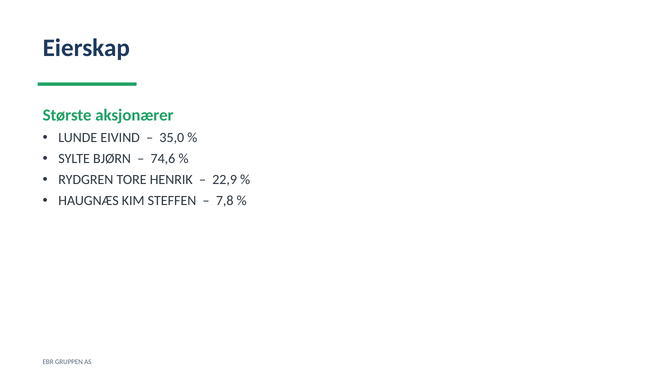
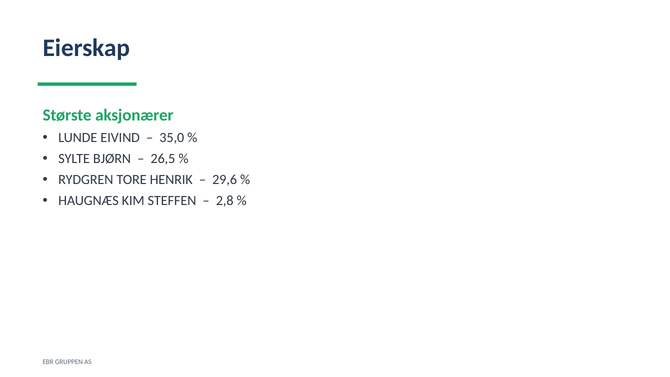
74,6: 74,6 -> 26,5
22,9: 22,9 -> 29,6
7,8: 7,8 -> 2,8
